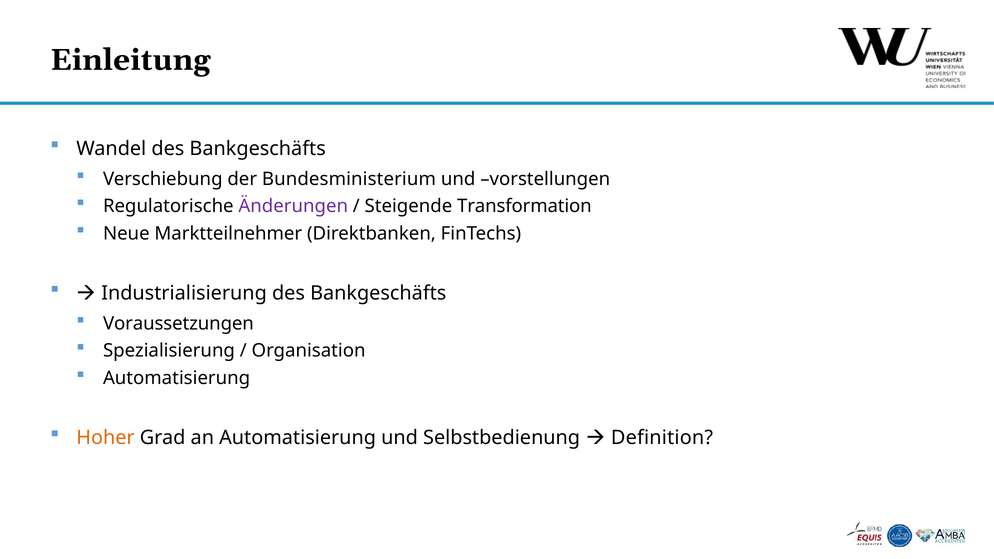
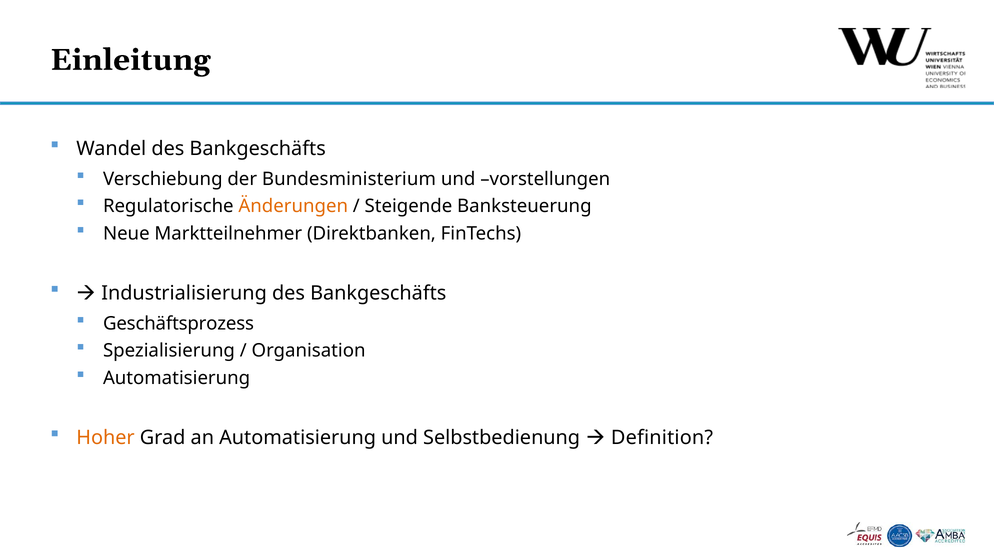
Änderungen colour: purple -> orange
Transformation: Transformation -> Banksteuerung
Voraussetzungen: Voraussetzungen -> Geschäftsprozess
